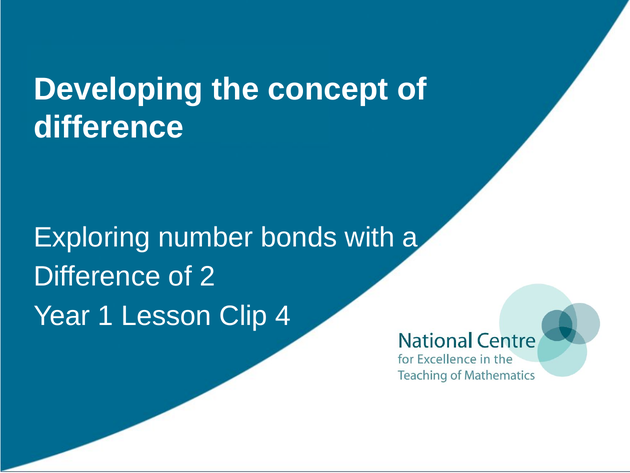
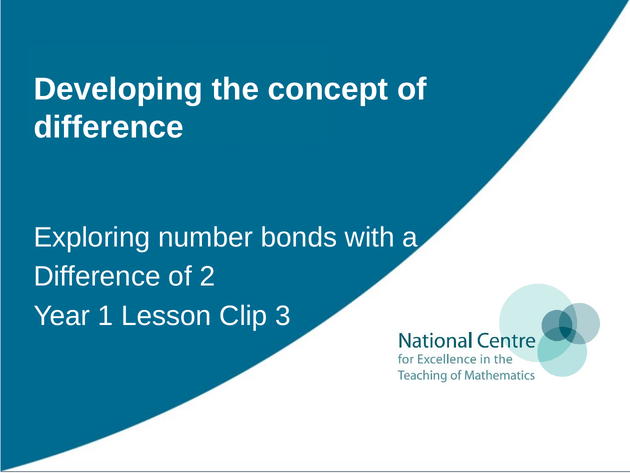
4: 4 -> 3
